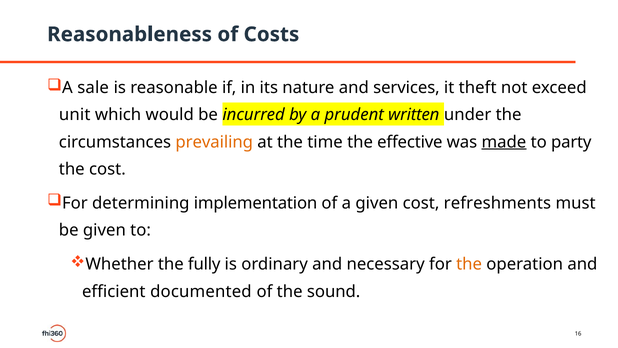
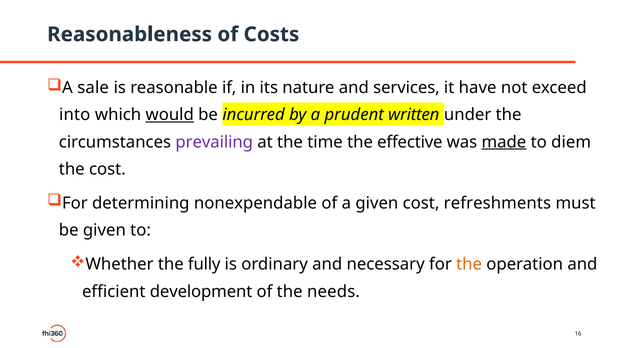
theft: theft -> have
unit: unit -> into
would underline: none -> present
prevailing colour: orange -> purple
party: party -> diem
implementation: implementation -> nonexpendable
documented: documented -> development
sound: sound -> needs
